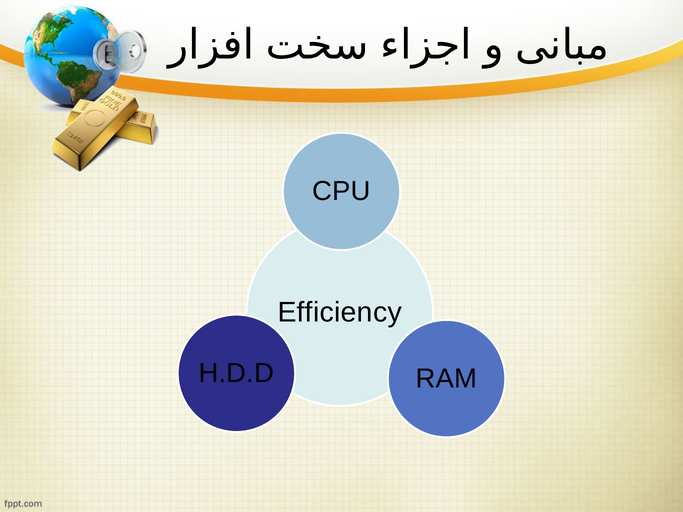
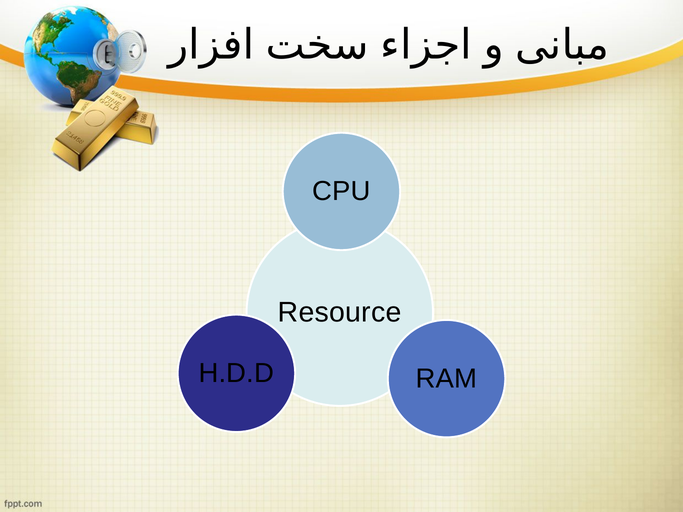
Efficiency: Efficiency -> Resource
